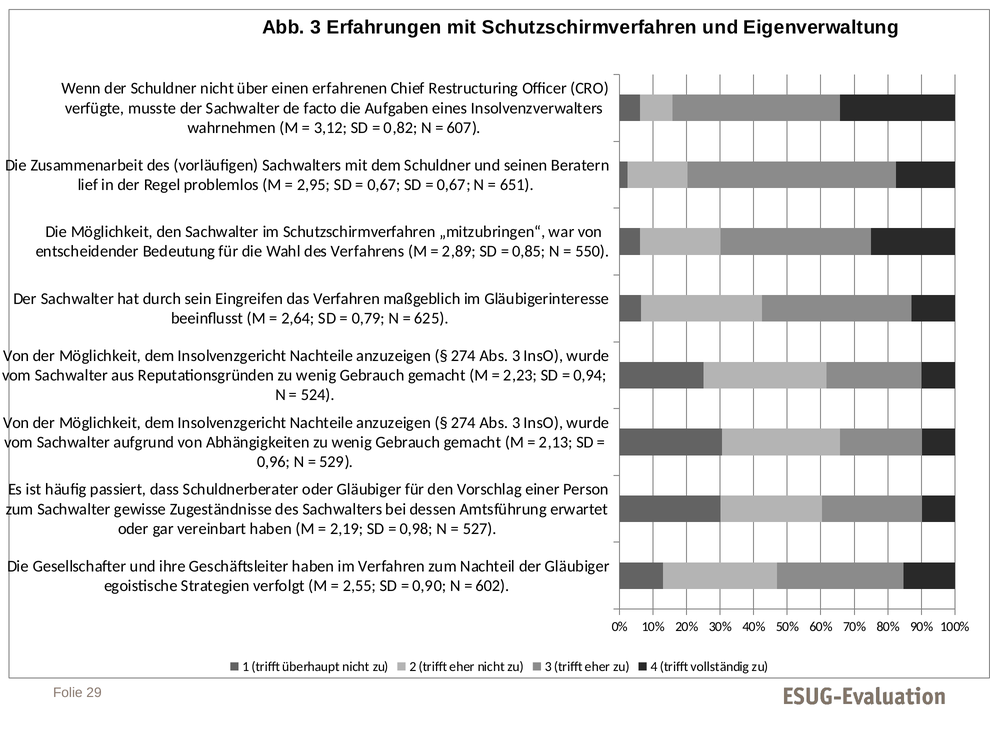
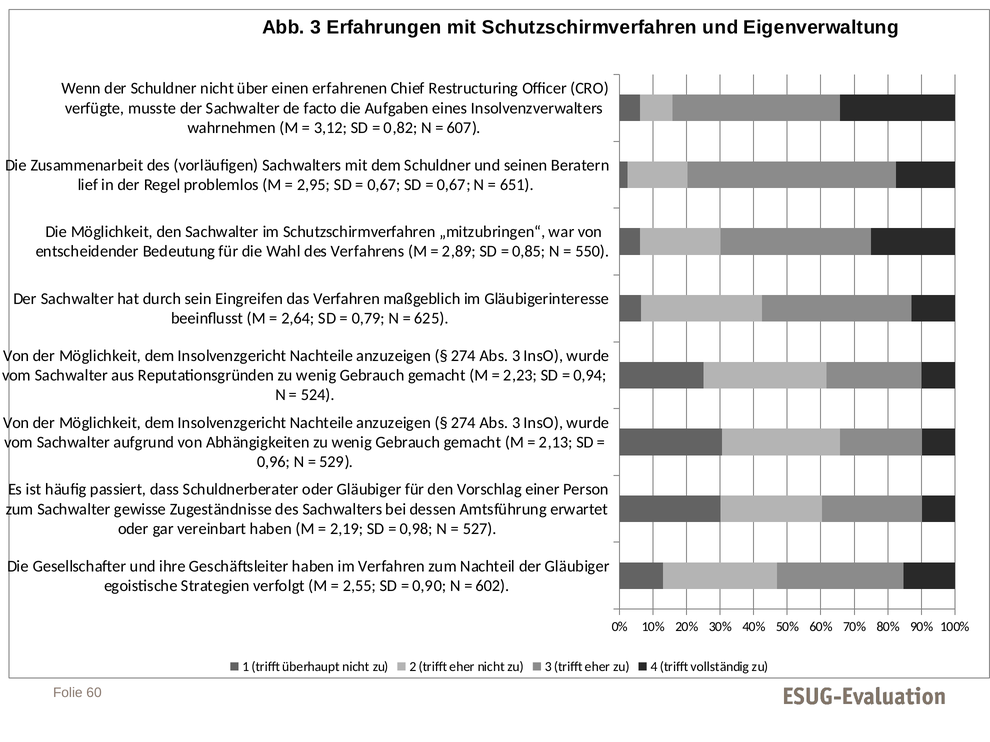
29: 29 -> 60
